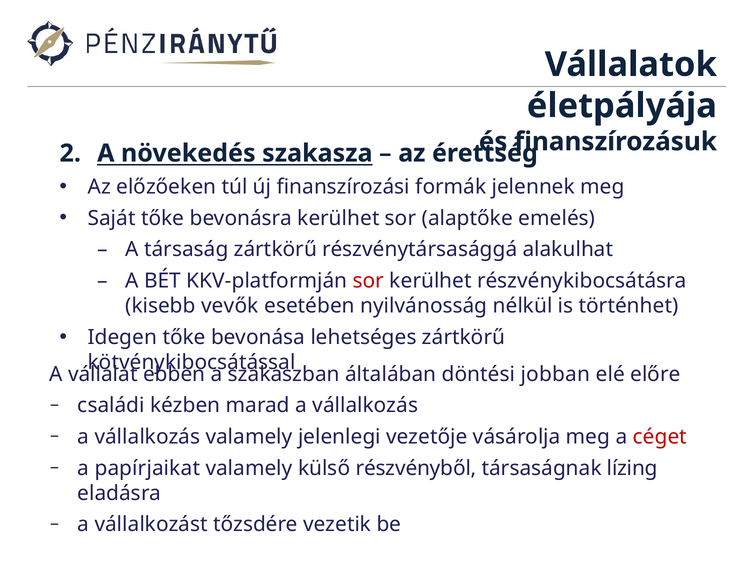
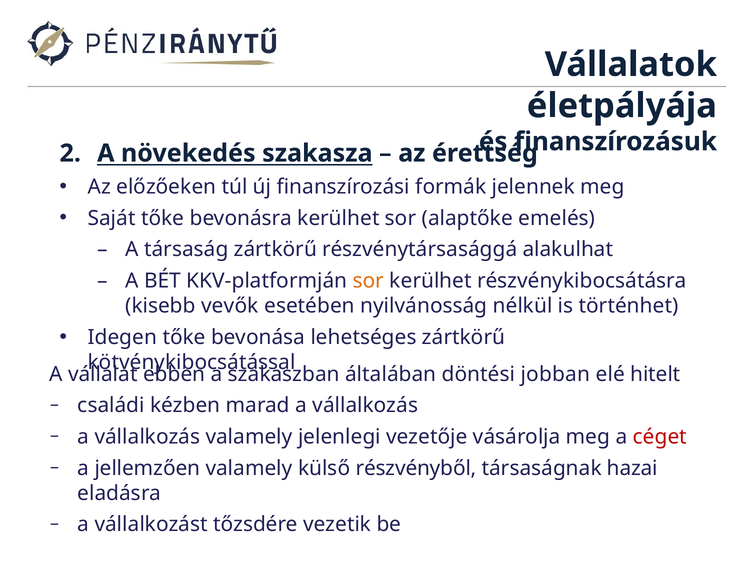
sor at (368, 281) colour: red -> orange
előre: előre -> hitelt
papírjaikat: papírjaikat -> jellemzően
lízing: lízing -> hazai
